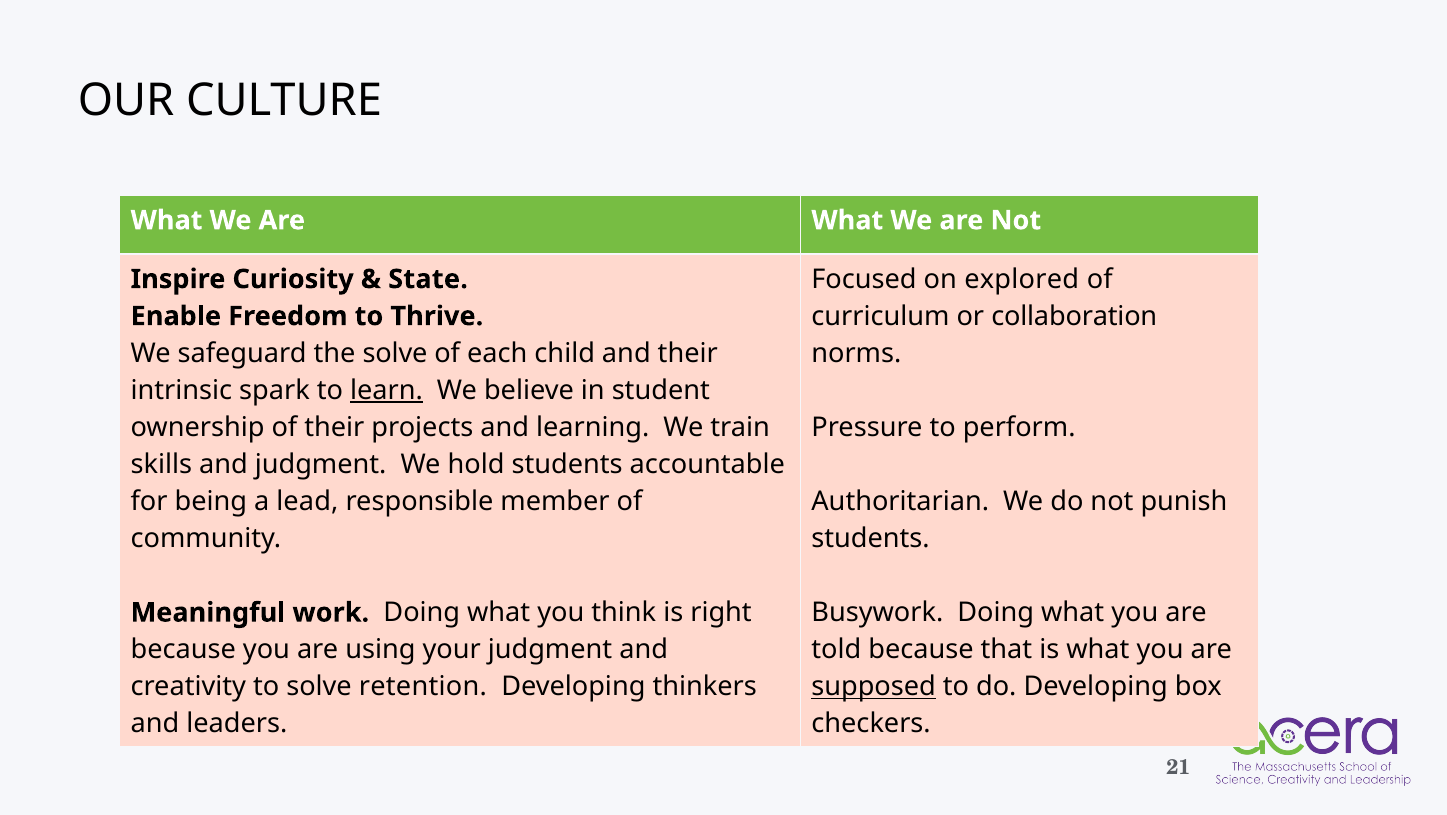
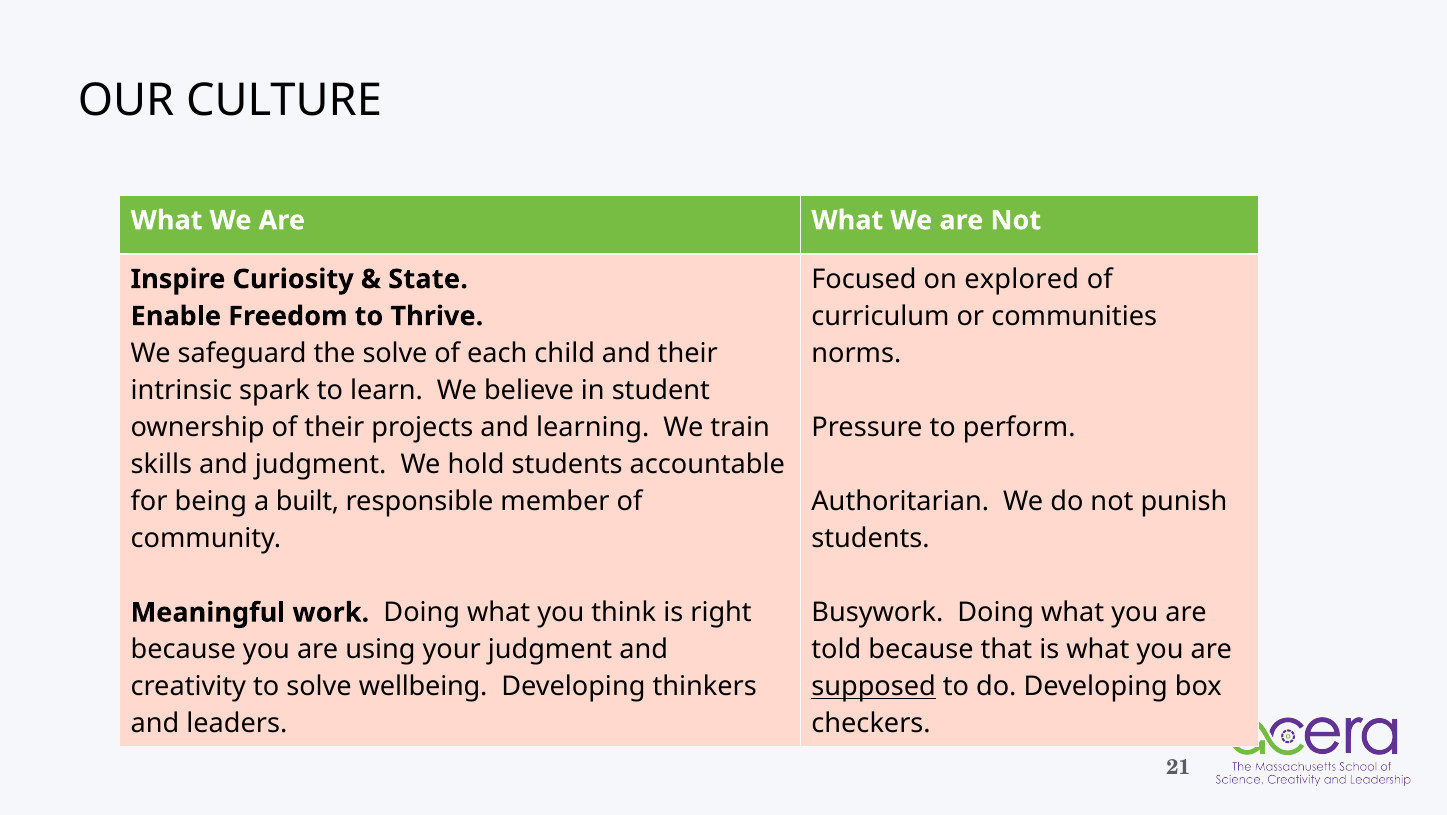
collaboration: collaboration -> communities
learn underline: present -> none
lead: lead -> built
retention: retention -> wellbeing
